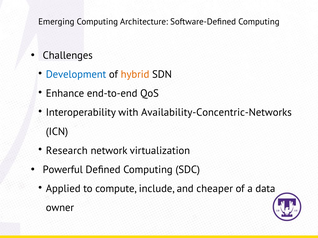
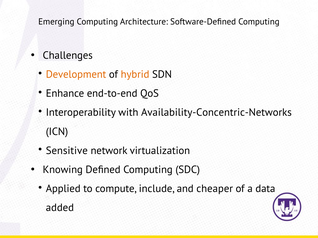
Development colour: blue -> orange
Research: Research -> Sensitive
Powerful: Powerful -> Knowing
owner: owner -> added
